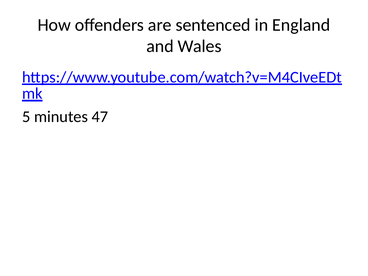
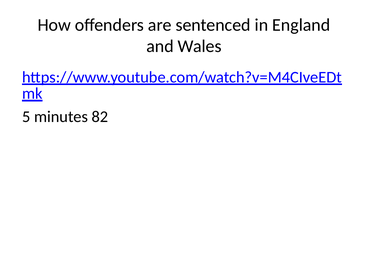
47: 47 -> 82
